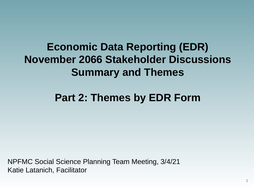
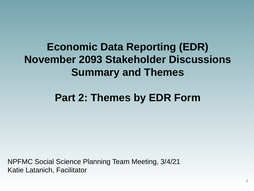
2066: 2066 -> 2093
